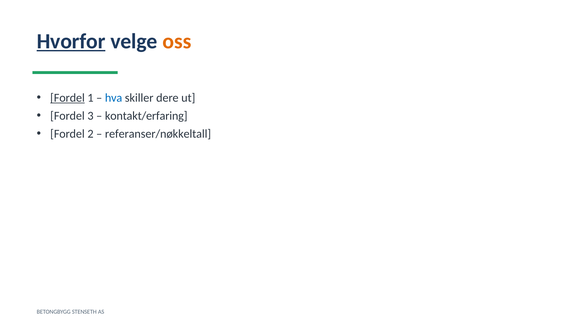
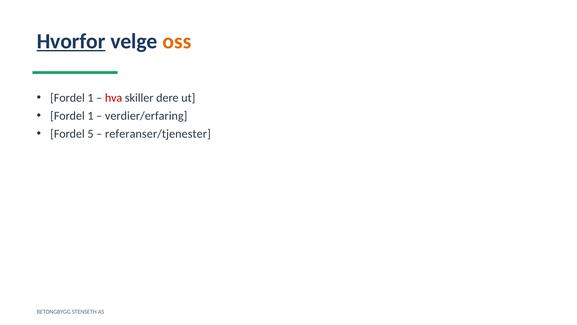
Fordel at (68, 98) underline: present -> none
hva colour: blue -> red
3 at (90, 116): 3 -> 1
kontakt/erfaring: kontakt/erfaring -> verdier/erfaring
2: 2 -> 5
referanser/nøkkeltall: referanser/nøkkeltall -> referanser/tjenester
